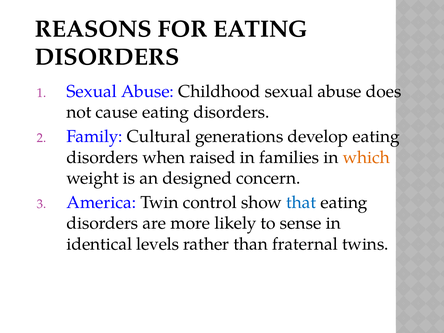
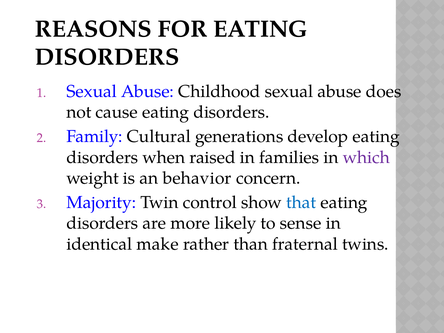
which colour: orange -> purple
designed: designed -> behavior
America: America -> Majority
levels: levels -> make
